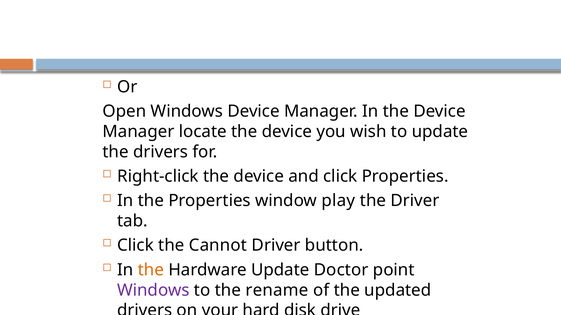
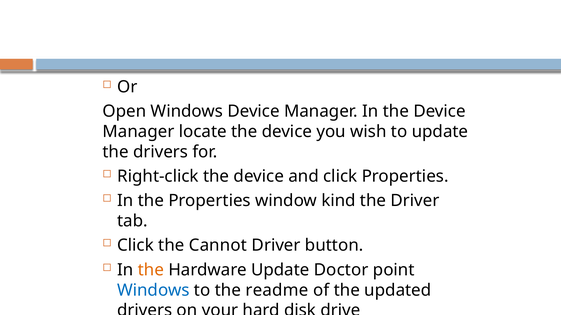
play: play -> kind
Windows at (153, 291) colour: purple -> blue
rename: rename -> readme
